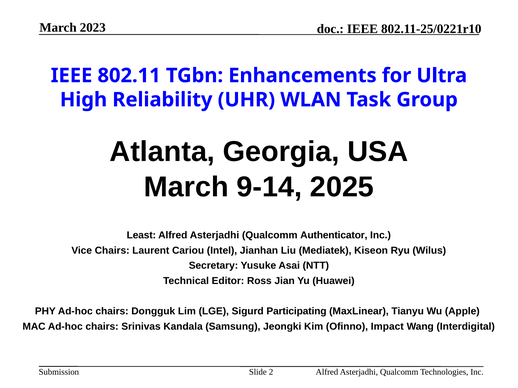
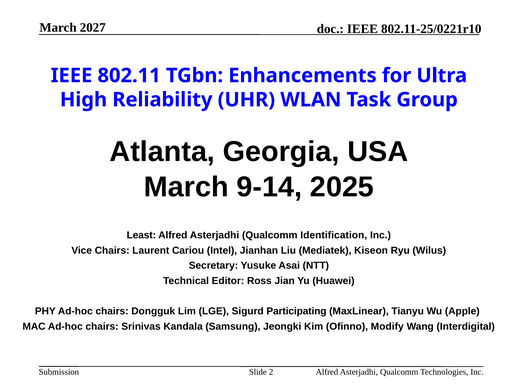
2023: 2023 -> 2027
Authenticator: Authenticator -> Identification
Impact: Impact -> Modify
